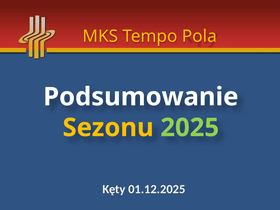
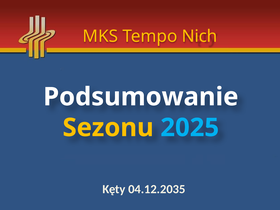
Pola: Pola -> Nich
2025 colour: light green -> light blue
01.12.2025: 01.12.2025 -> 04.12.2035
